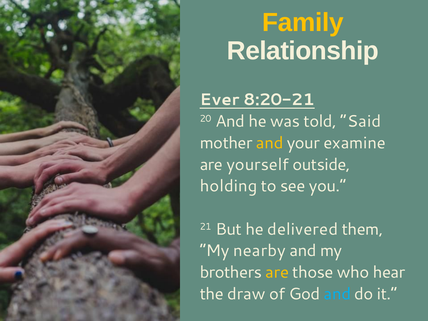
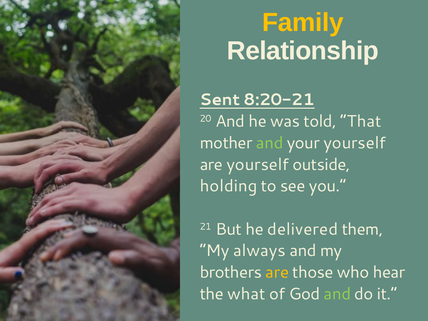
Ever: Ever -> Sent
Said: Said -> That
and at (270, 143) colour: yellow -> light green
your examine: examine -> yourself
nearby: nearby -> always
draw: draw -> what
and at (337, 294) colour: light blue -> light green
